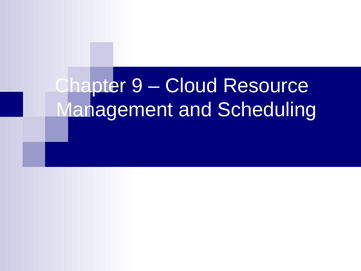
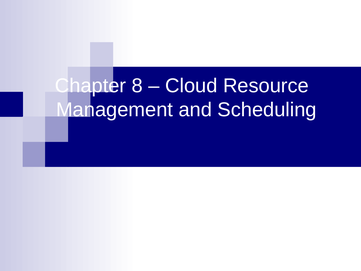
9: 9 -> 8
